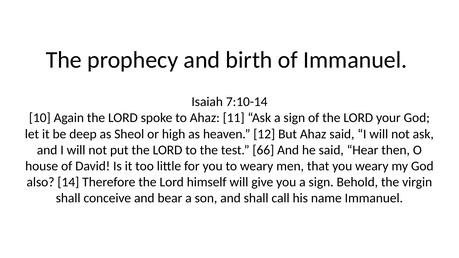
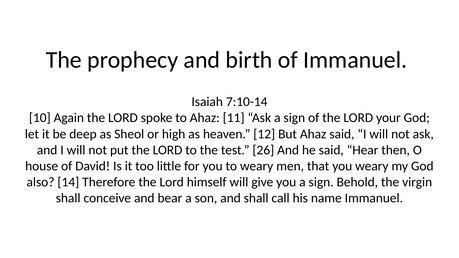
66: 66 -> 26
